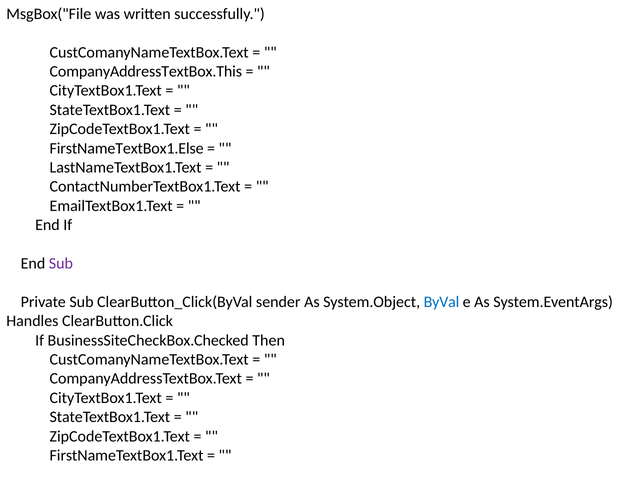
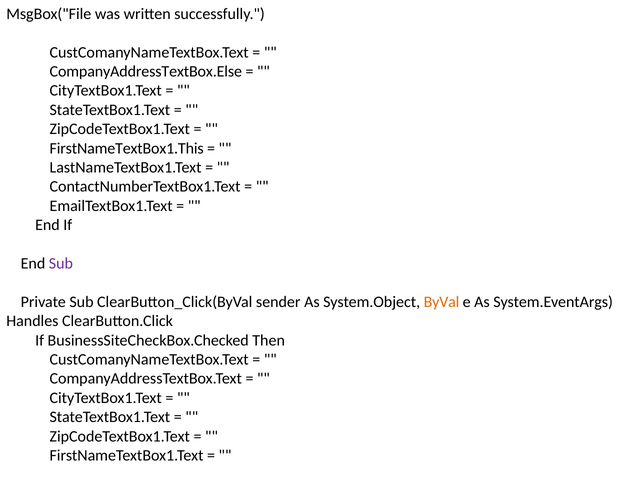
CompanyAddressTextBox.This: CompanyAddressTextBox.This -> CompanyAddressTextBox.Else
FirstNameTextBox1.Else: FirstNameTextBox1.Else -> FirstNameTextBox1.This
ByVal colour: blue -> orange
